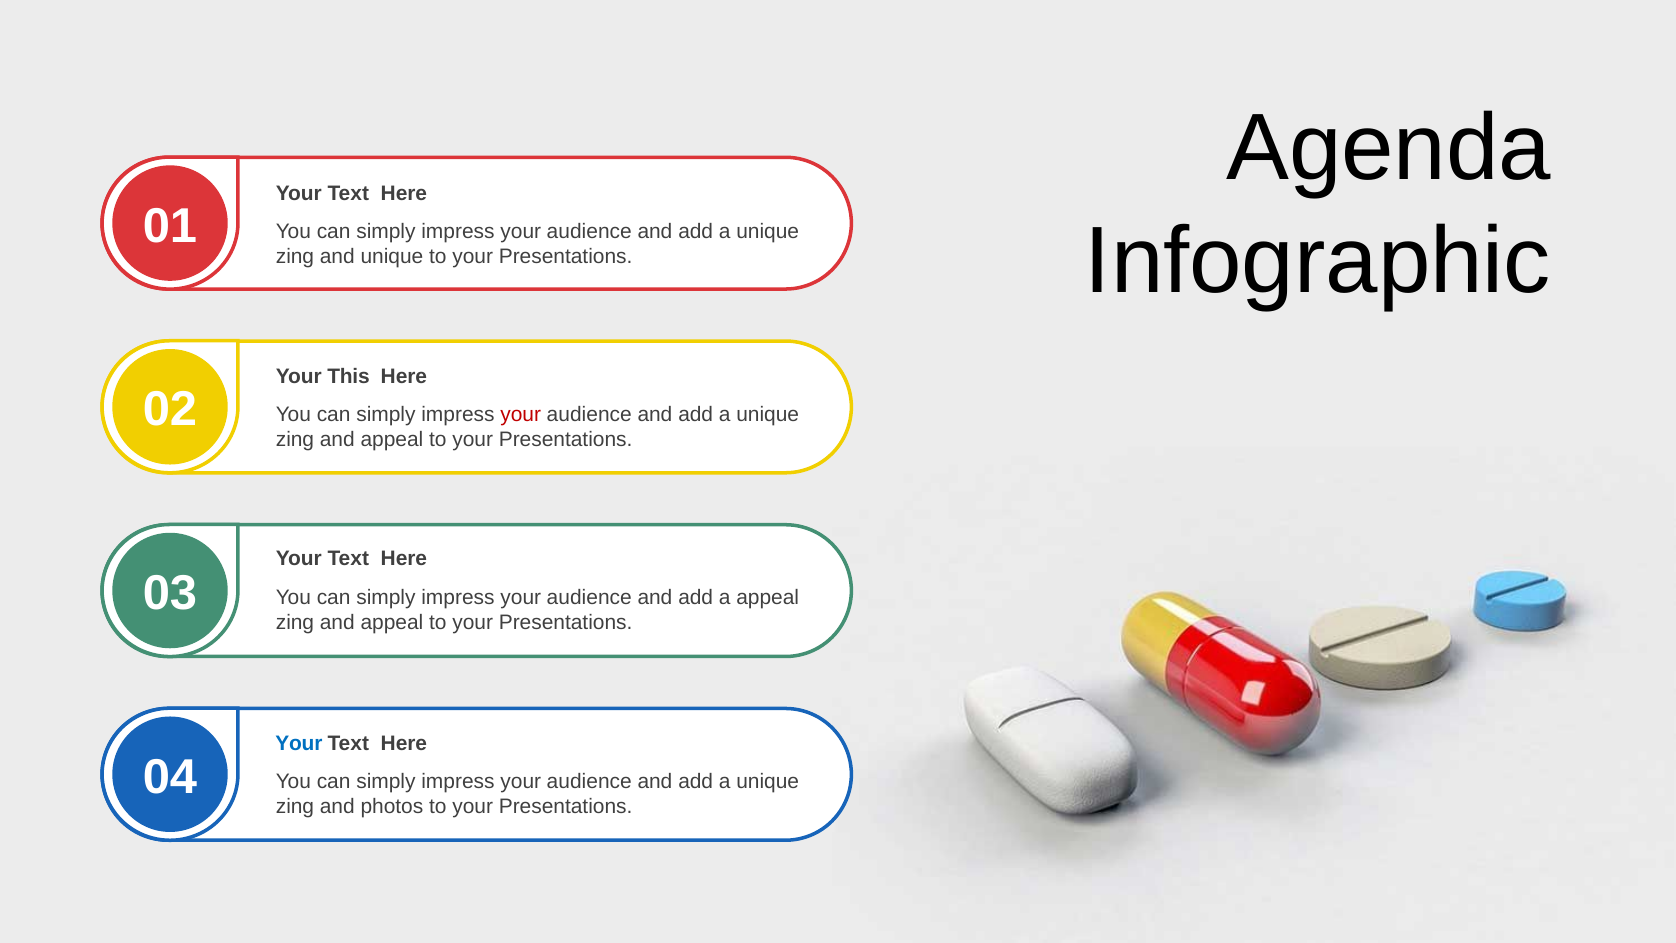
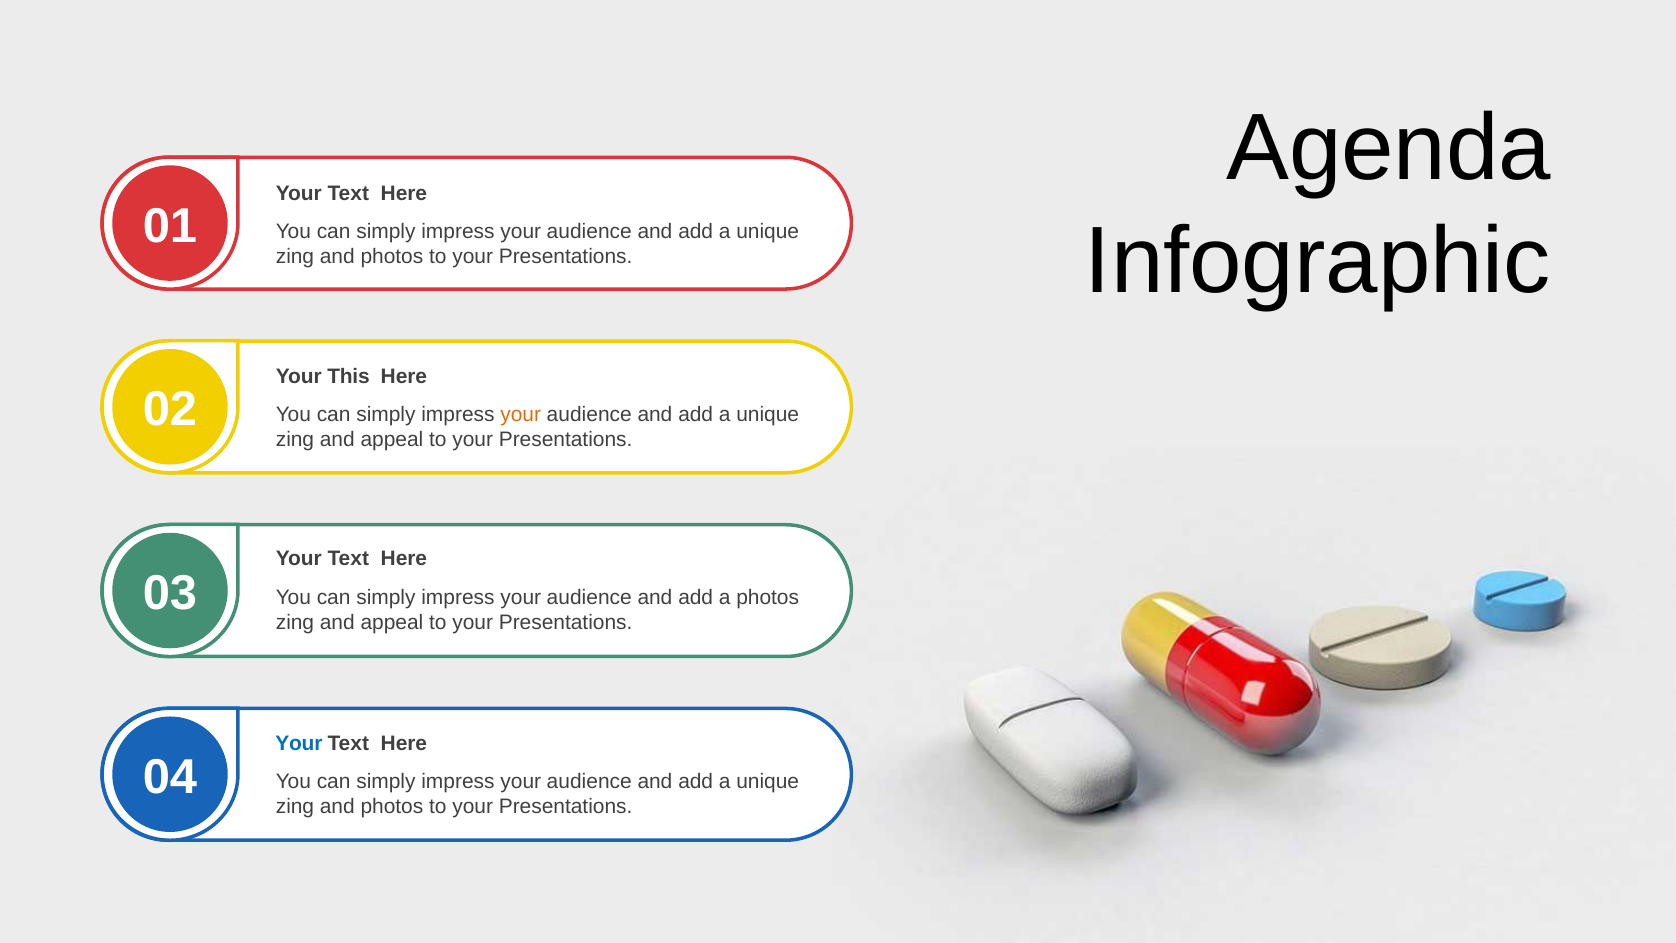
unique at (392, 256): unique -> photos
your at (521, 414) colour: red -> orange
a appeal: appeal -> photos
